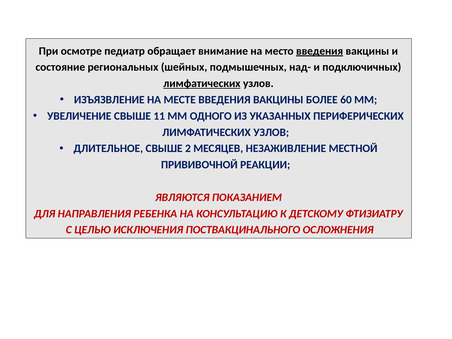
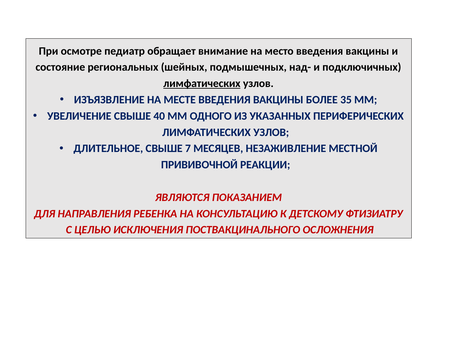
введения at (320, 51) underline: present -> none
60: 60 -> 35
11: 11 -> 40
2: 2 -> 7
